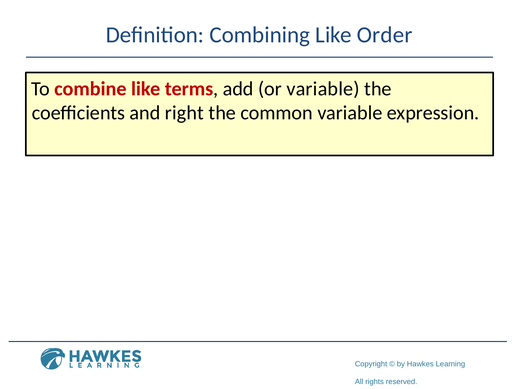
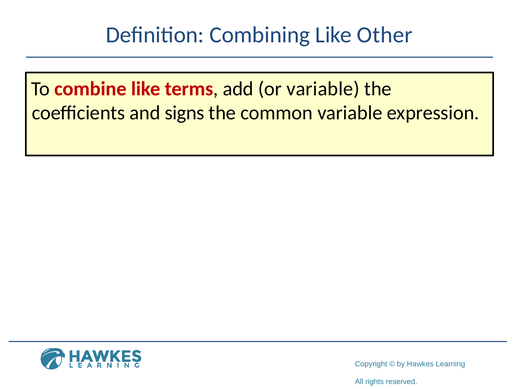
Order: Order -> Other
right: right -> signs
